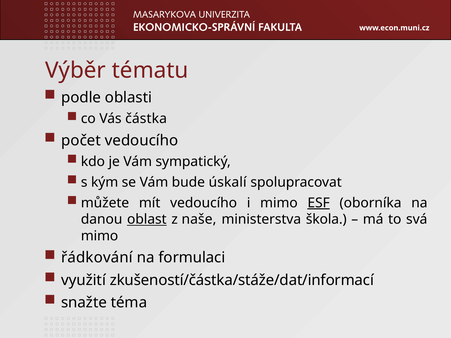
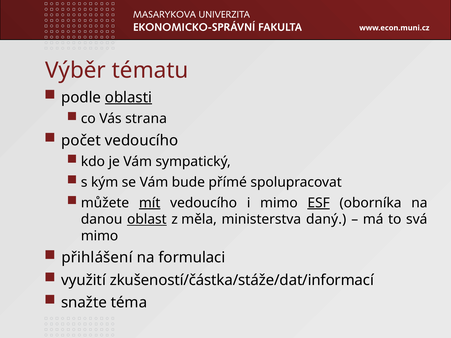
oblasti underline: none -> present
částka: částka -> strana
úskalí: úskalí -> přímé
mít underline: none -> present
naše: naše -> měla
škola: škola -> daný
řádkování: řádkování -> přihlášení
